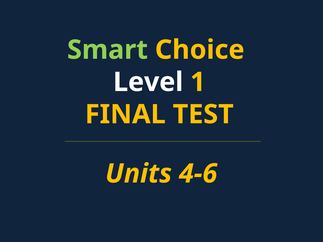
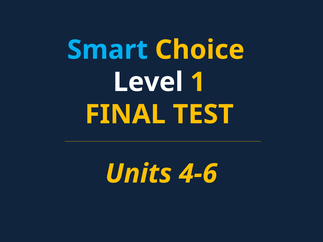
Smart colour: light green -> light blue
